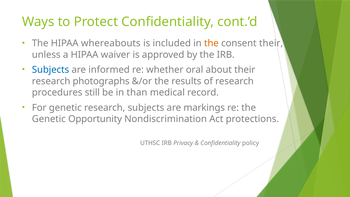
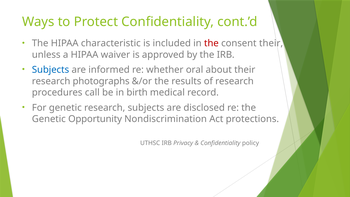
whereabouts: whereabouts -> characteristic
the at (211, 43) colour: orange -> red
still: still -> call
than: than -> birth
markings: markings -> disclosed
